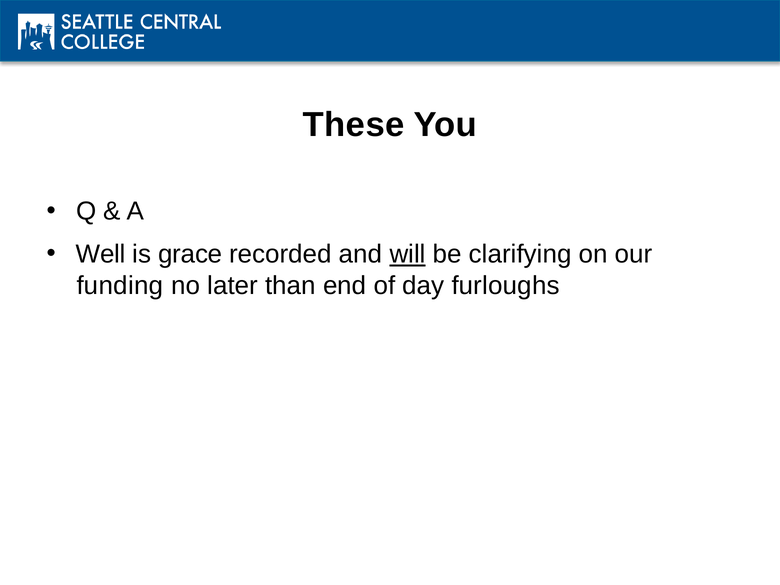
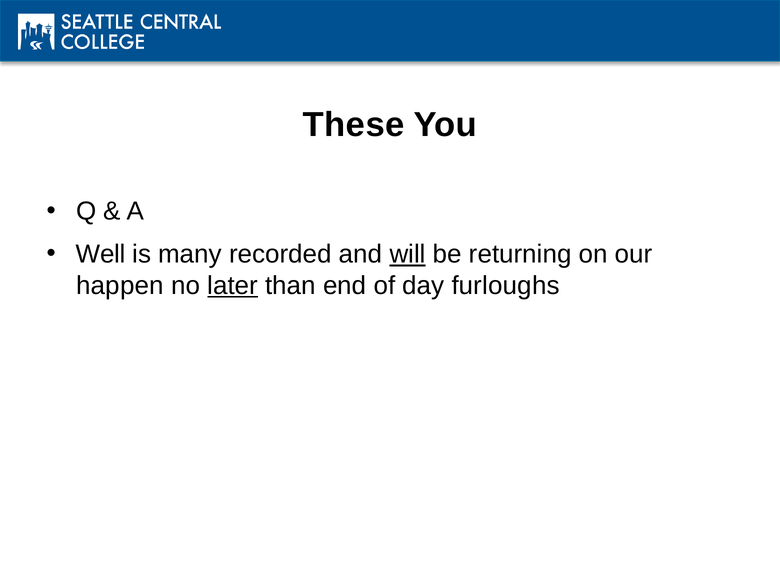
grace: grace -> many
clarifying: clarifying -> returning
funding: funding -> happen
later underline: none -> present
